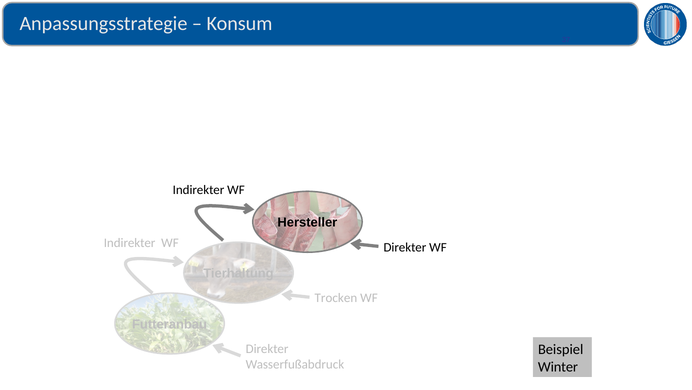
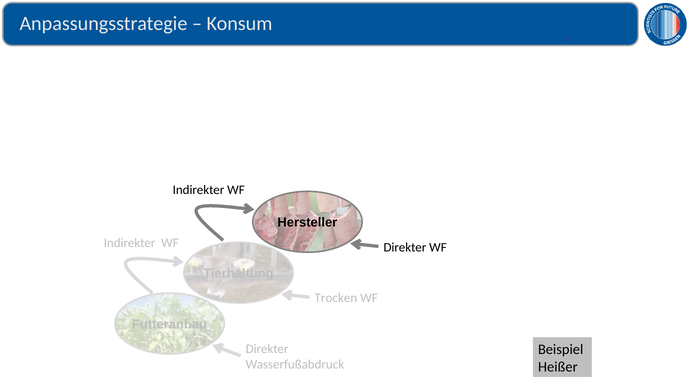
Winter: Winter -> Heißer
